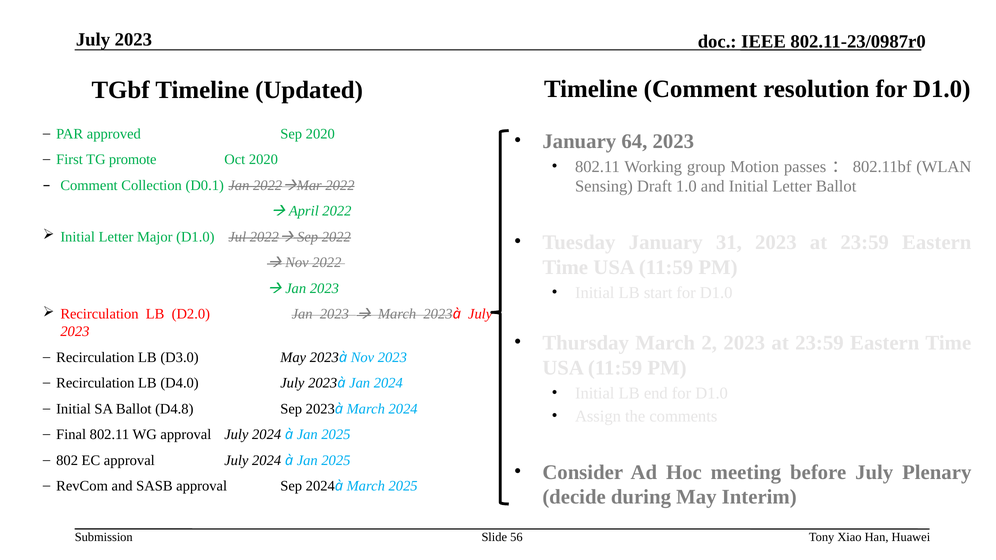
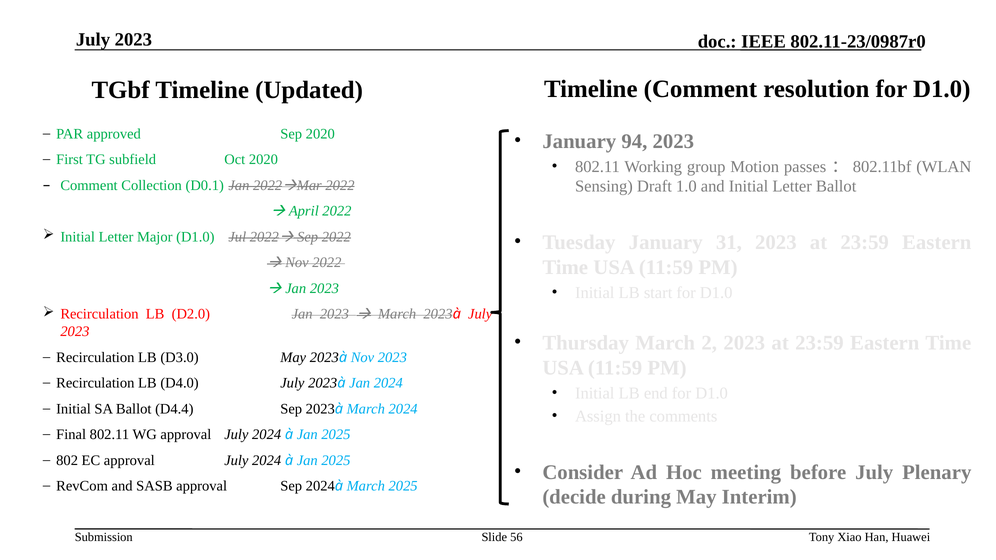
64: 64 -> 94
promote: promote -> subfield
D4.8: D4.8 -> D4.4
